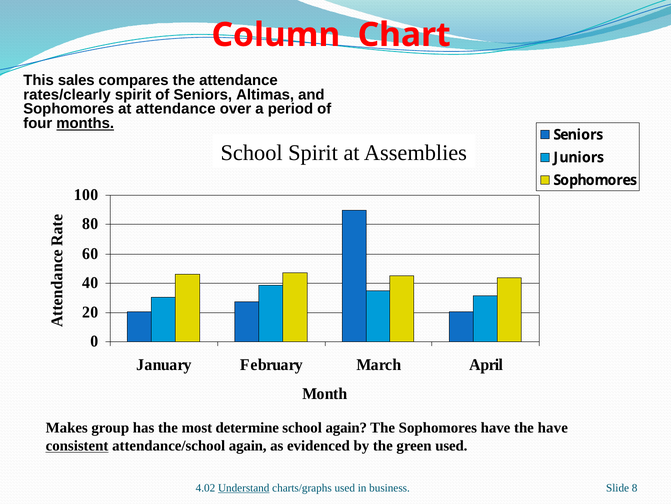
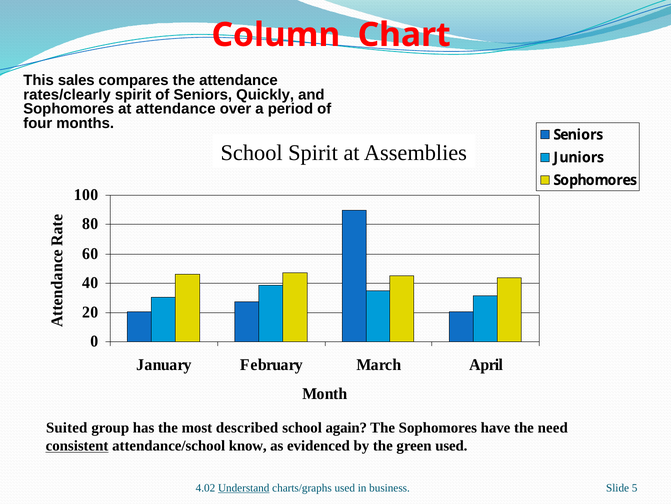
Altimas: Altimas -> Quickly
months underline: present -> none
Makes: Makes -> Suited
determine: determine -> described
the have: have -> need
attendance/school again: again -> know
8: 8 -> 5
